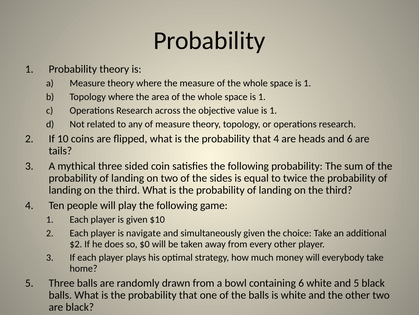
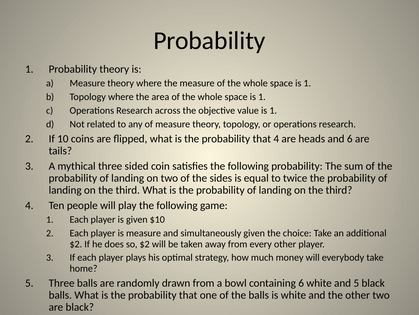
is navigate: navigate -> measure
so $0: $0 -> $2
